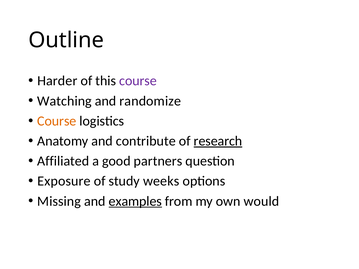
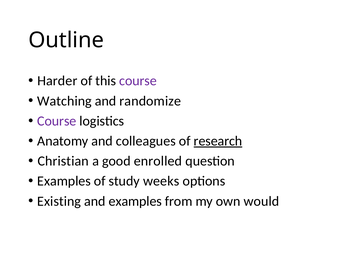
Course at (57, 121) colour: orange -> purple
contribute: contribute -> colleagues
Affiliated: Affiliated -> Christian
partners: partners -> enrolled
Exposure at (64, 181): Exposure -> Examples
Missing: Missing -> Existing
examples at (135, 201) underline: present -> none
